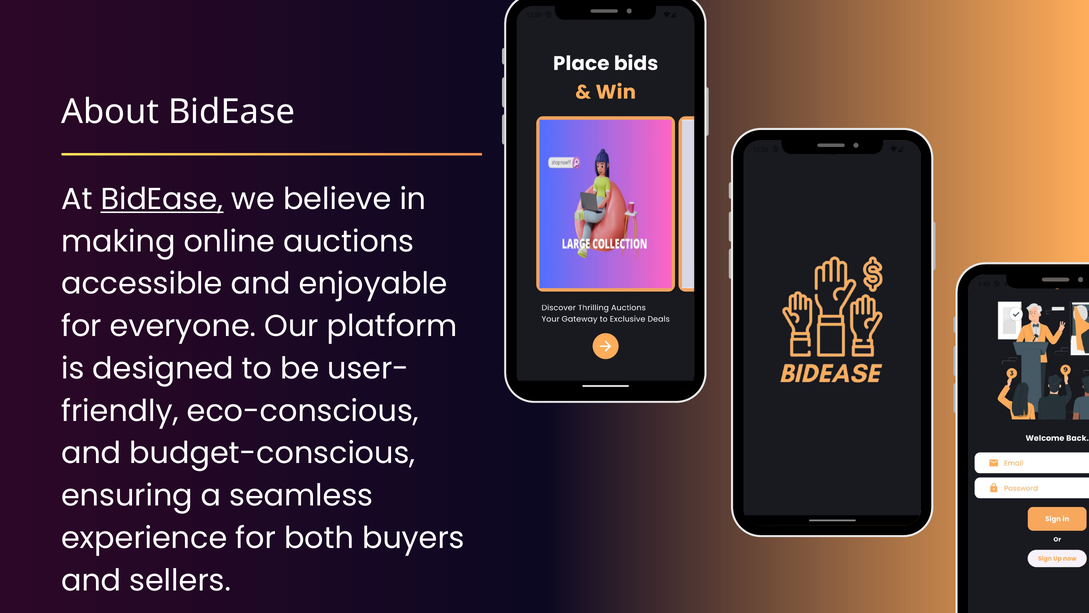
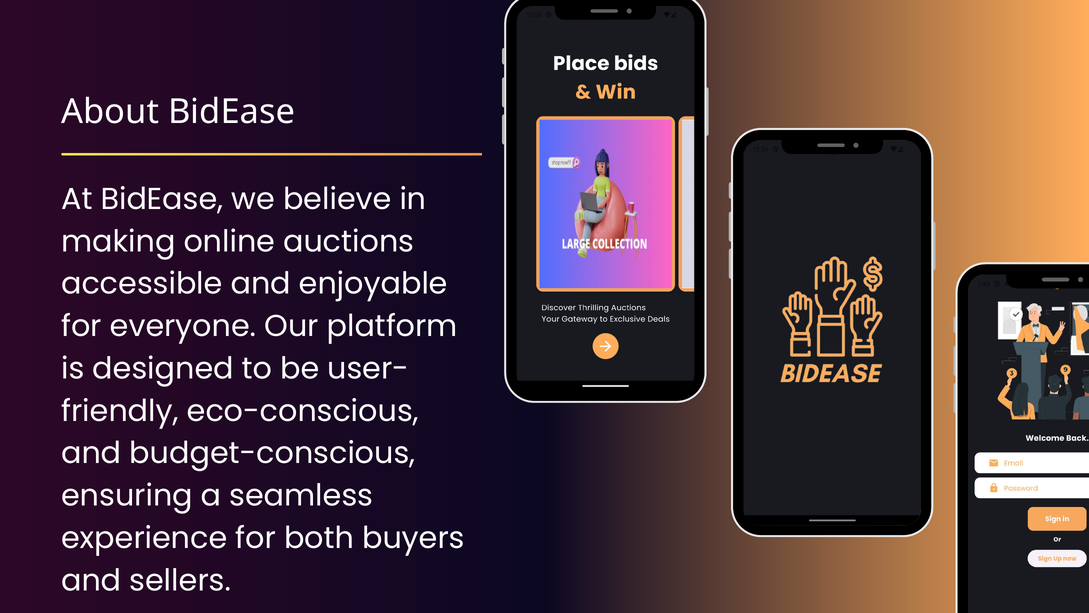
BidEase at (162, 199) underline: present -> none
